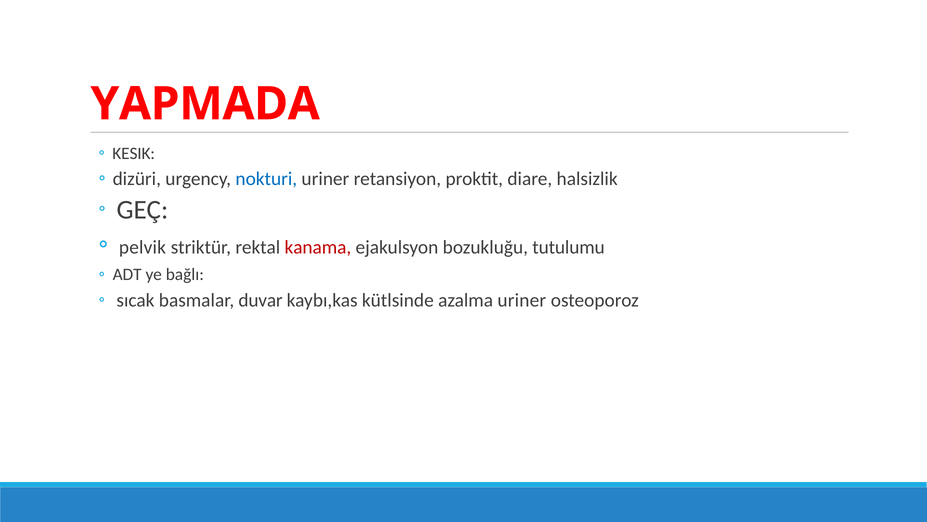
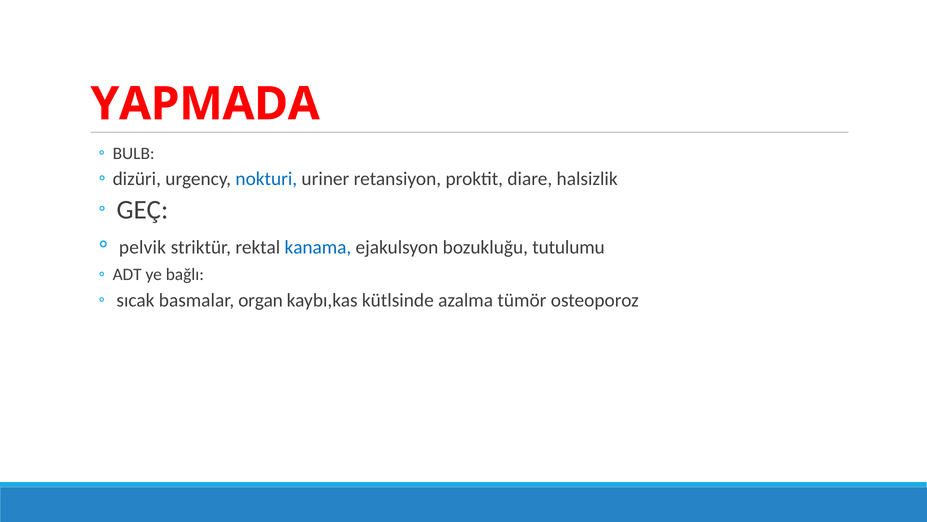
KESIK: KESIK -> BULB
kanama colour: red -> blue
duvar: duvar -> organ
azalma uriner: uriner -> tümör
